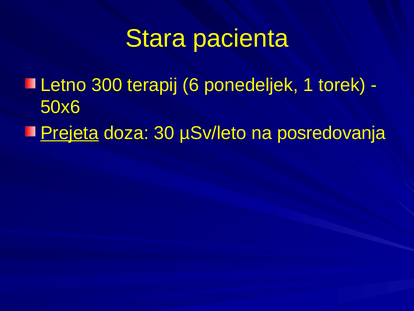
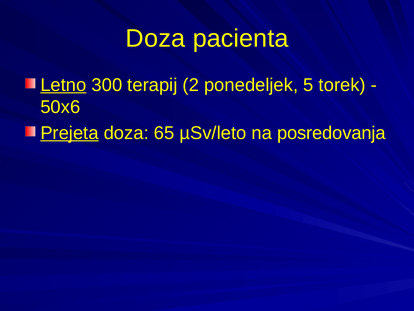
Stara at (156, 38): Stara -> Doza
Letno underline: none -> present
6: 6 -> 2
1: 1 -> 5
30: 30 -> 65
